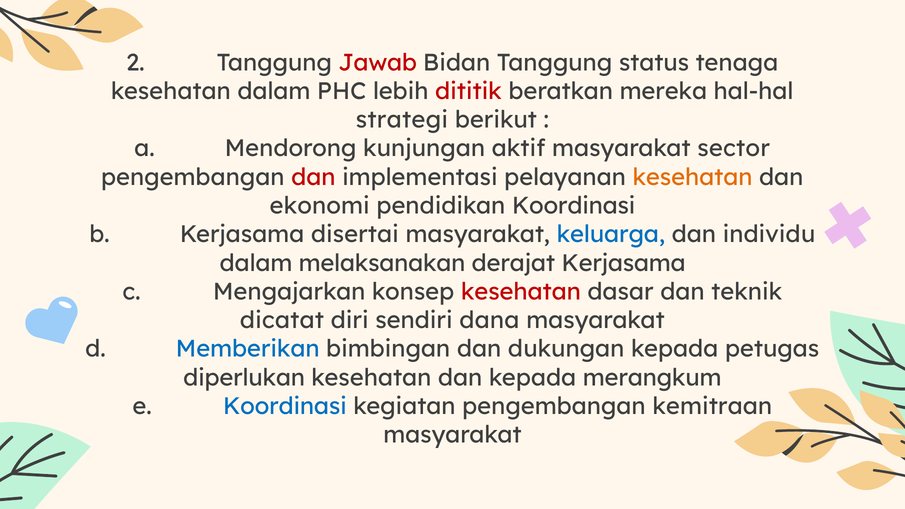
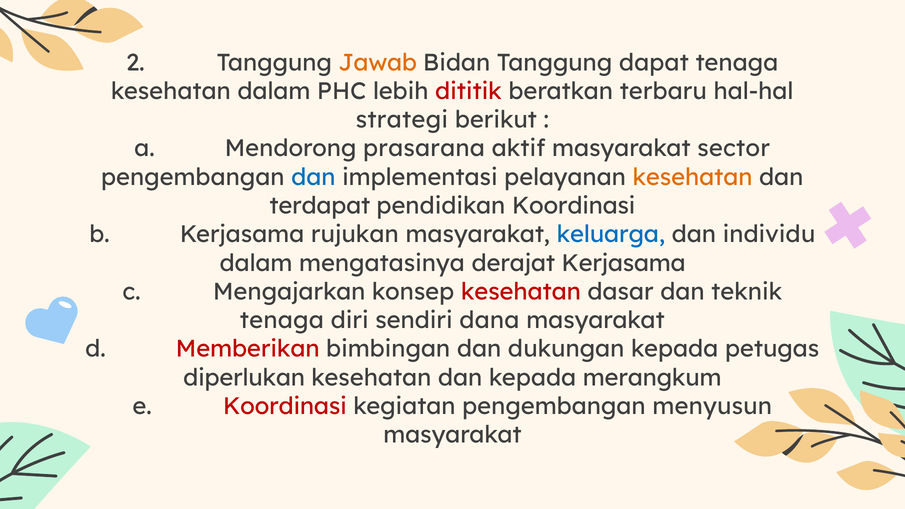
Jawab colour: red -> orange
status: status -> dapat
mereka: mereka -> terbaru
kunjungan: kunjungan -> prasarana
dan at (313, 177) colour: red -> blue
ekonomi: ekonomi -> terdapat
disertai: disertai -> rujukan
melaksanakan: melaksanakan -> mengatasinya
dicatat at (282, 320): dicatat -> tenaga
Memberikan colour: blue -> red
Koordinasi at (285, 406) colour: blue -> red
kemitraan: kemitraan -> menyusun
